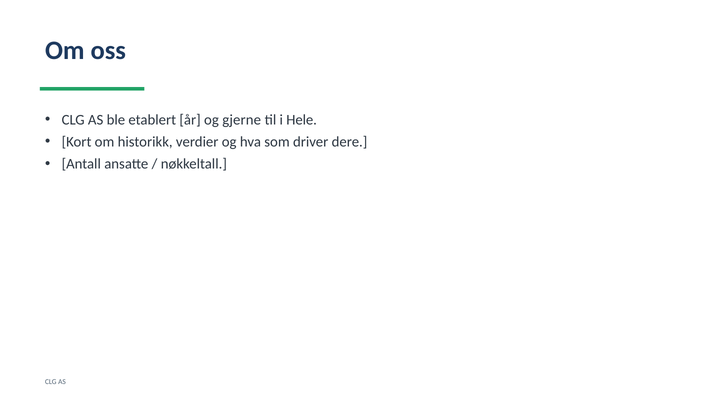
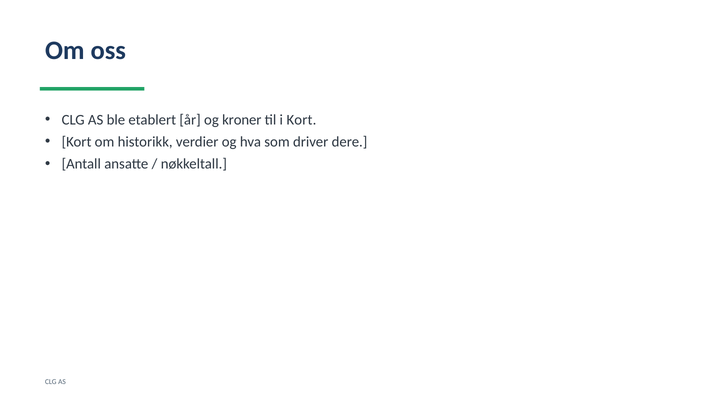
gjerne: gjerne -> kroner
i Hele: Hele -> Kort
